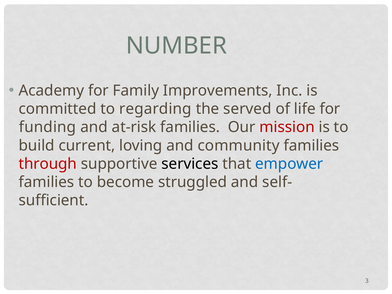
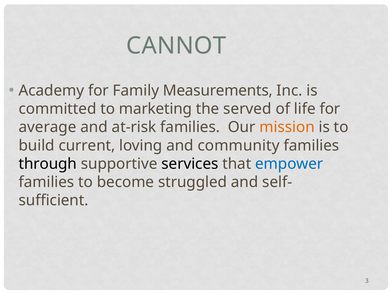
NUMBER: NUMBER -> CANNOT
Improvements: Improvements -> Measurements
regarding: regarding -> marketing
funding: funding -> average
mission colour: red -> orange
through colour: red -> black
